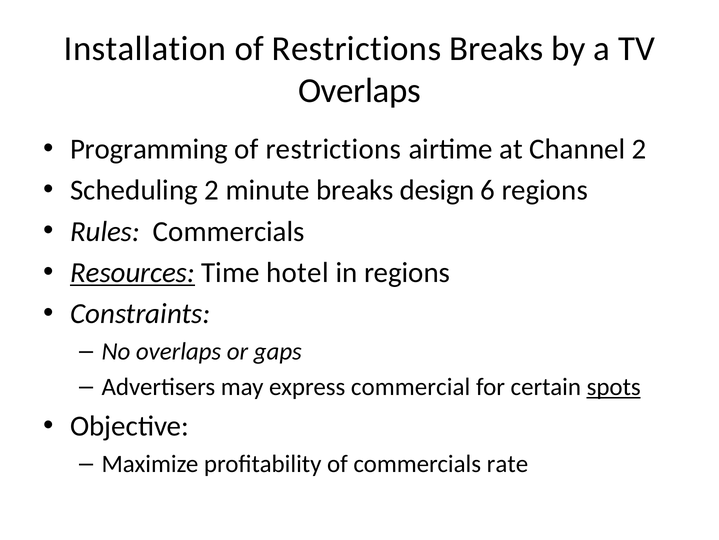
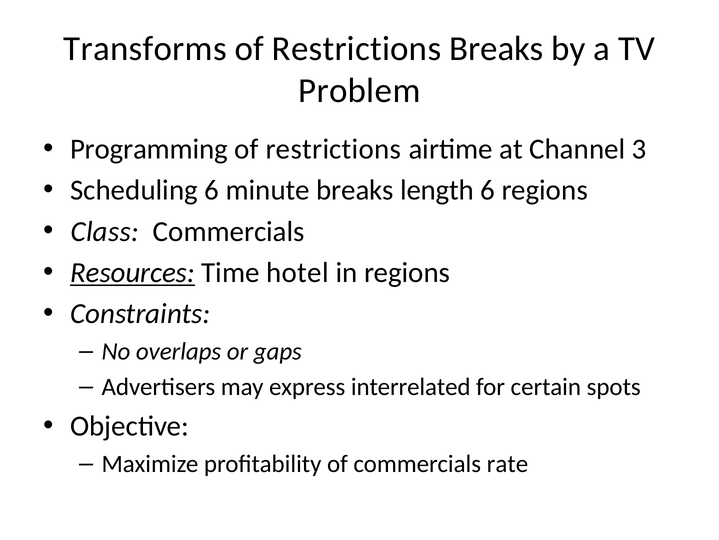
Installation: Installation -> Transforms
Overlaps at (360, 91): Overlaps -> Problem
Channel 2: 2 -> 3
Scheduling 2: 2 -> 6
design: design -> length
Rules: Rules -> Class
commercial: commercial -> interrelated
spots underline: present -> none
